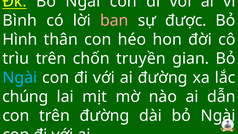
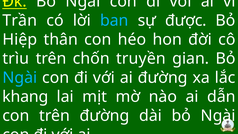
Bình: Bình -> Trần
ban colour: pink -> light blue
Hình: Hình -> Hiệp
chúng: chúng -> khang
